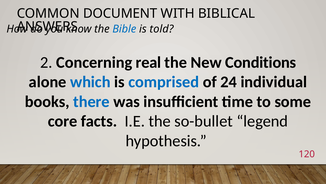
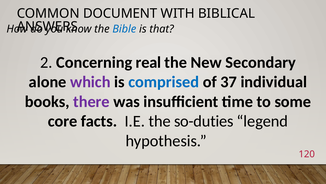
told: told -> that
Conditions: Conditions -> Secondary
which colour: blue -> purple
24: 24 -> 37
there colour: blue -> purple
so-bullet: so-bullet -> so-duties
